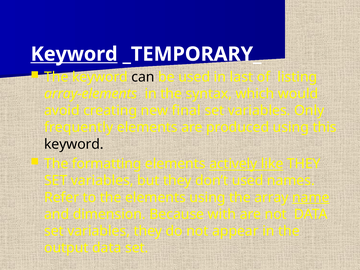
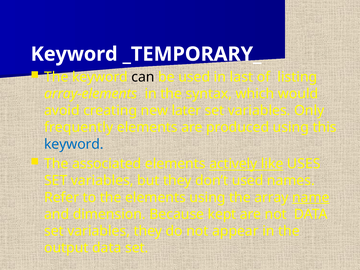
Keyword at (74, 54) underline: present -> none
final: final -> later
keyword at (74, 144) colour: black -> blue
formatting: formatting -> associated
like THEY: THEY -> USES
with: with -> kept
